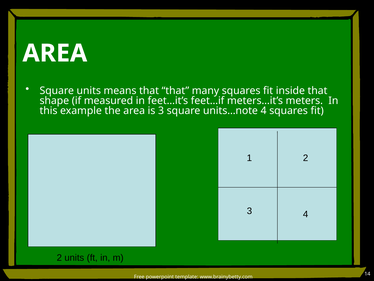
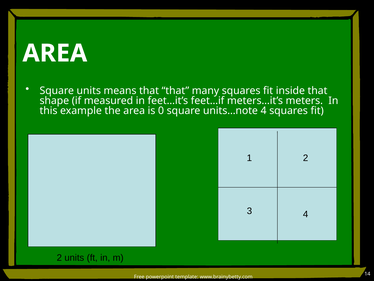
is 3: 3 -> 0
